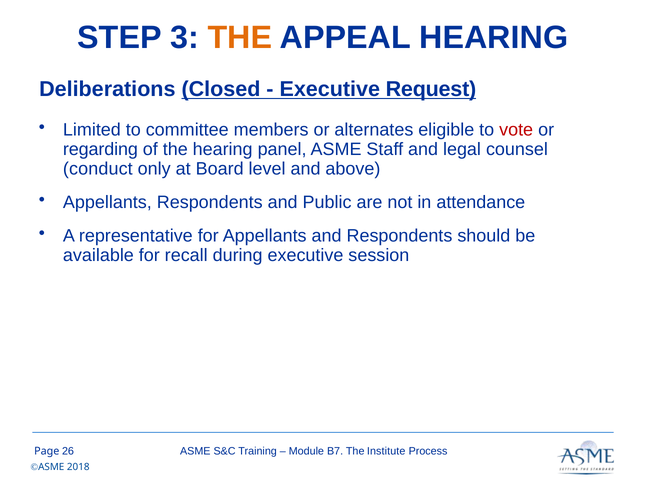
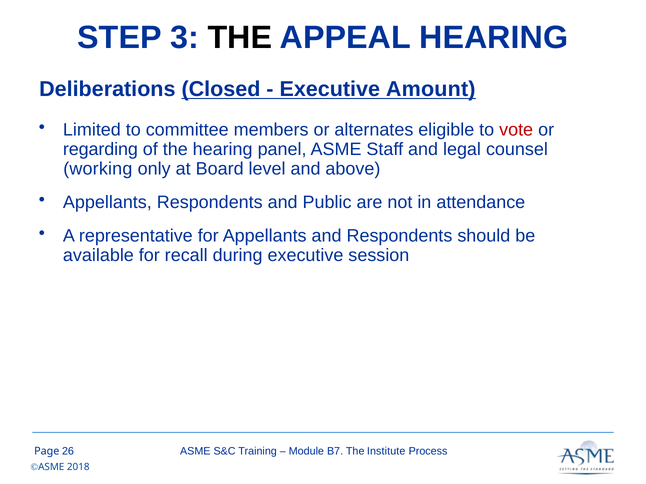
THE at (240, 38) colour: orange -> black
Request: Request -> Amount
conduct: conduct -> working
